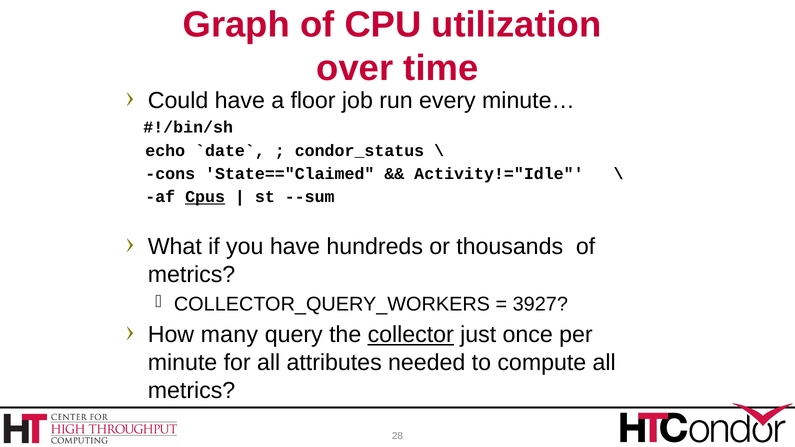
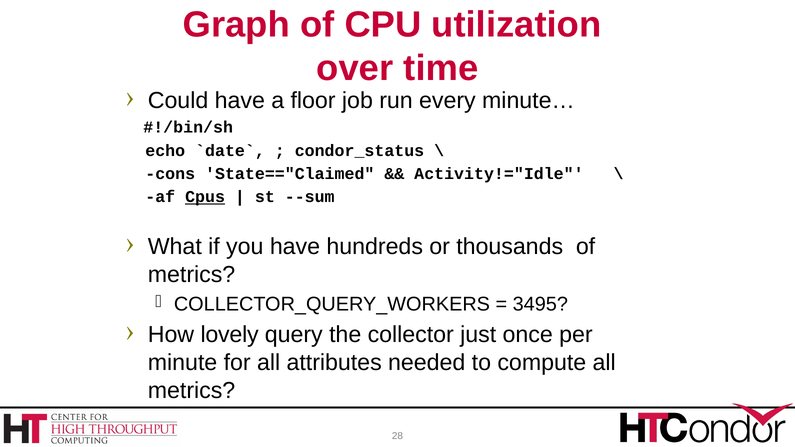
3927: 3927 -> 3495
many: many -> lovely
collector underline: present -> none
